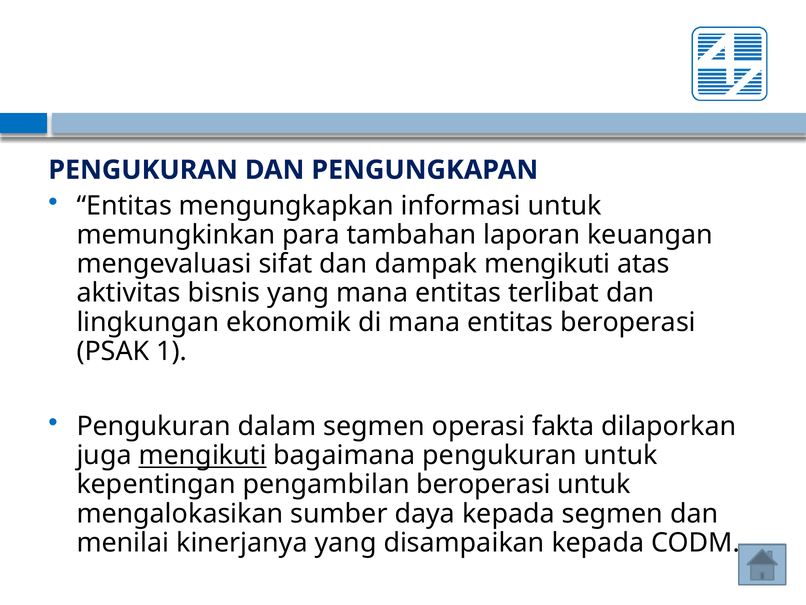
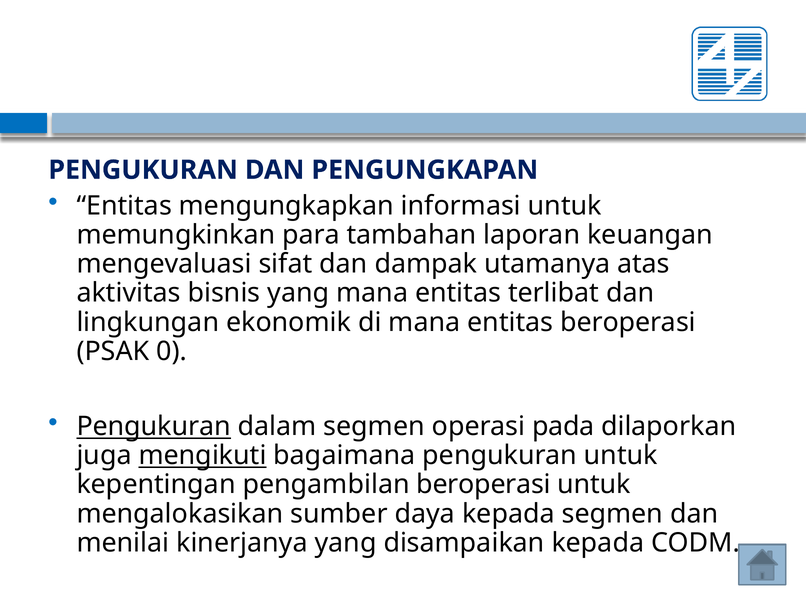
dampak mengikuti: mengikuti -> utamanya
1: 1 -> 0
Pengukuran at (154, 426) underline: none -> present
fakta: fakta -> pada
